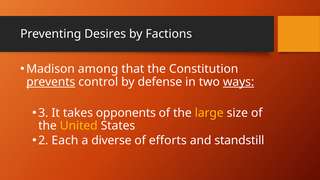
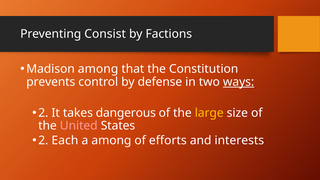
Desires: Desires -> Consist
prevents underline: present -> none
3 at (43, 113): 3 -> 2
opponents: opponents -> dangerous
United colour: yellow -> pink
a diverse: diverse -> among
standstill: standstill -> interests
